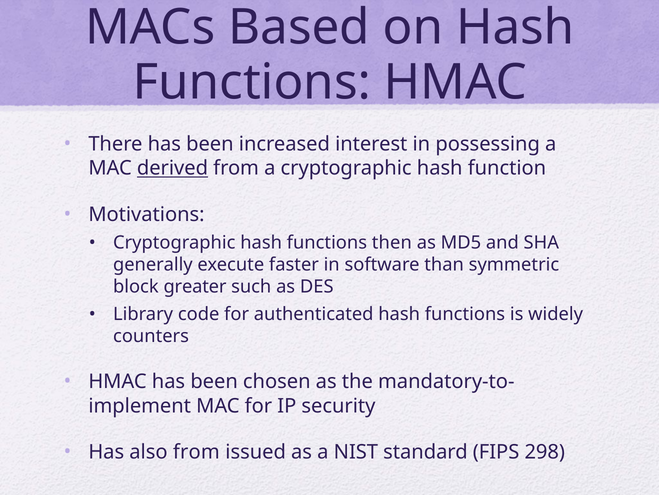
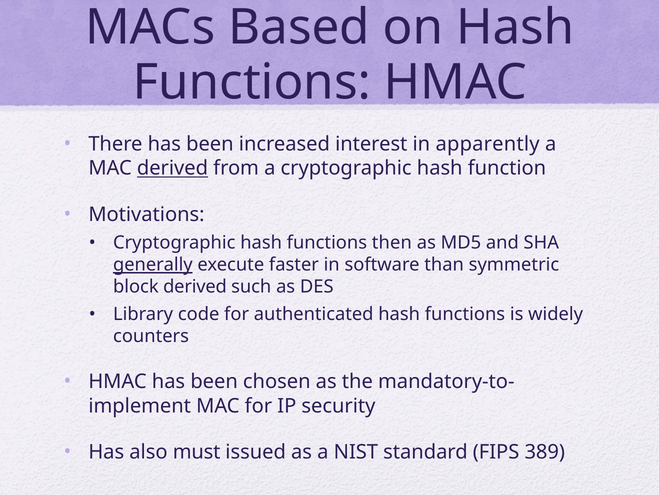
possessing: possessing -> apparently
generally underline: none -> present
block greater: greater -> derived
also from: from -> must
298: 298 -> 389
